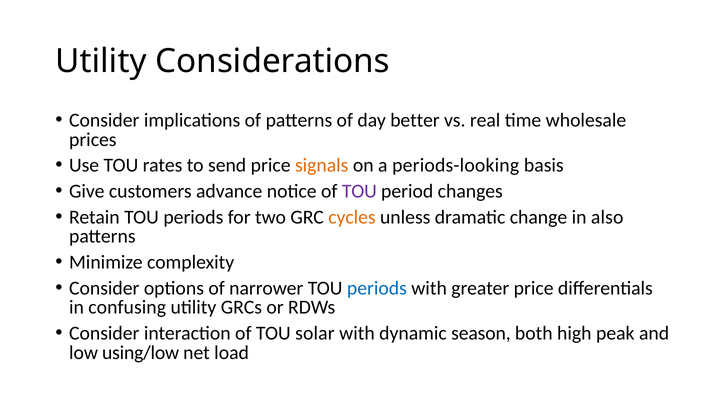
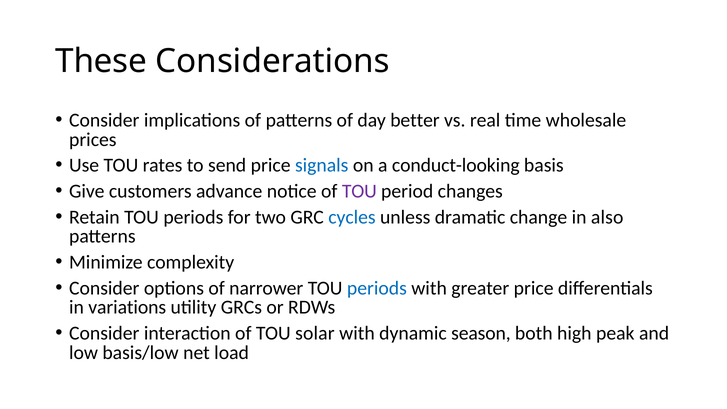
Utility at (101, 61): Utility -> These
signals colour: orange -> blue
periods-looking: periods-looking -> conduct-looking
cycles colour: orange -> blue
confusing: confusing -> variations
using/low: using/low -> basis/low
